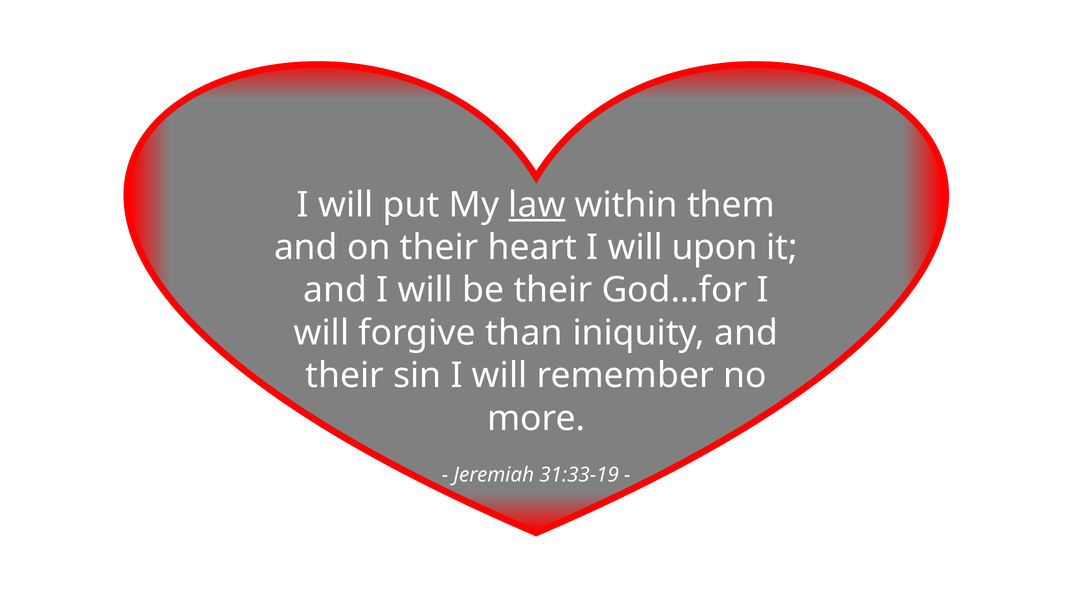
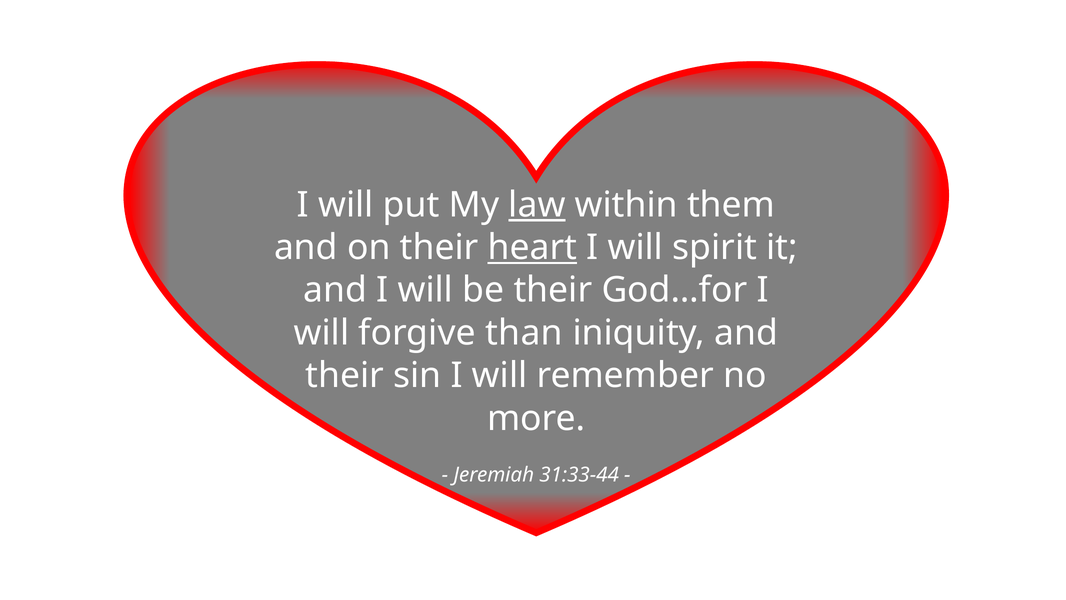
heart underline: none -> present
upon: upon -> spirit
31:33-19: 31:33-19 -> 31:33-44
